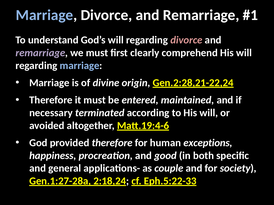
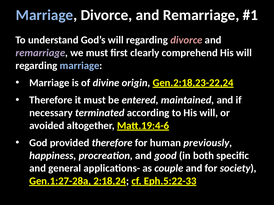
Gen.2:28,21-22,24: Gen.2:28,21-22,24 -> Gen.2:18,23-22,24
exceptions: exceptions -> previously
